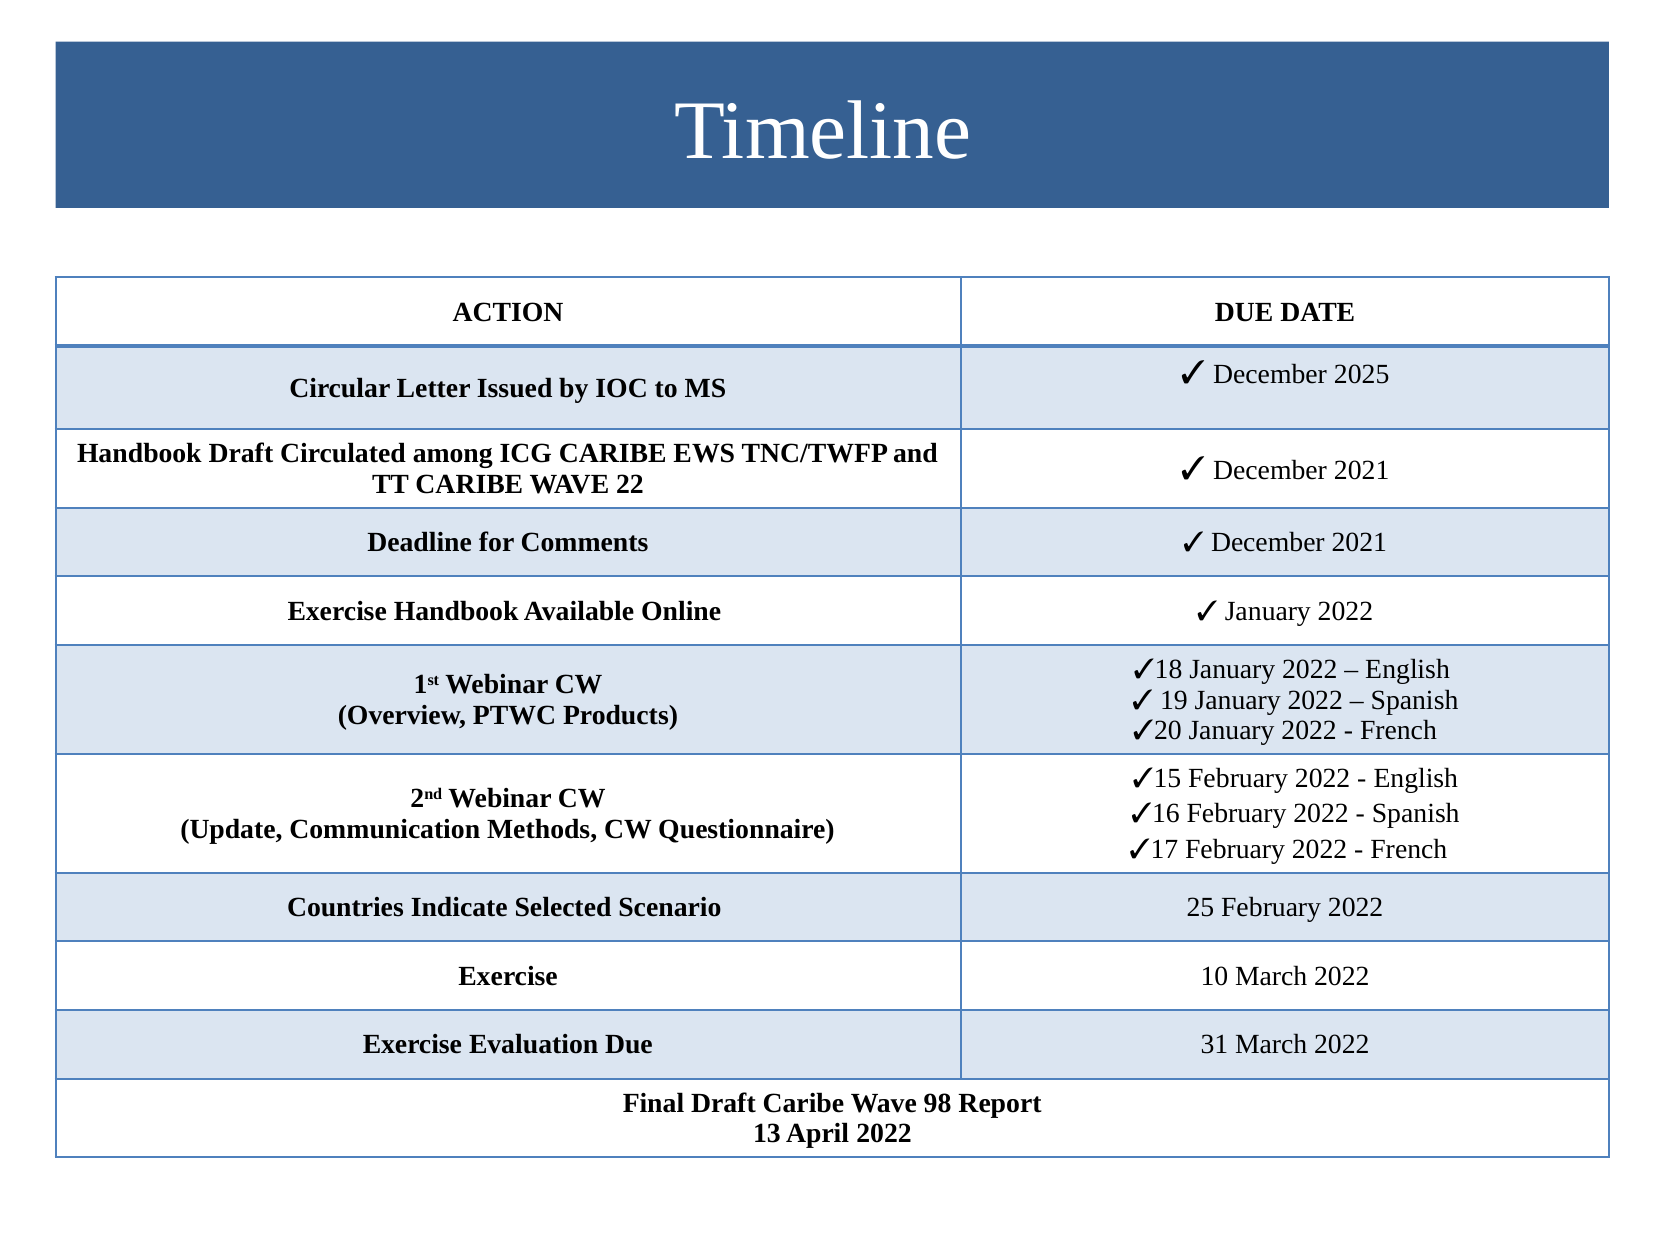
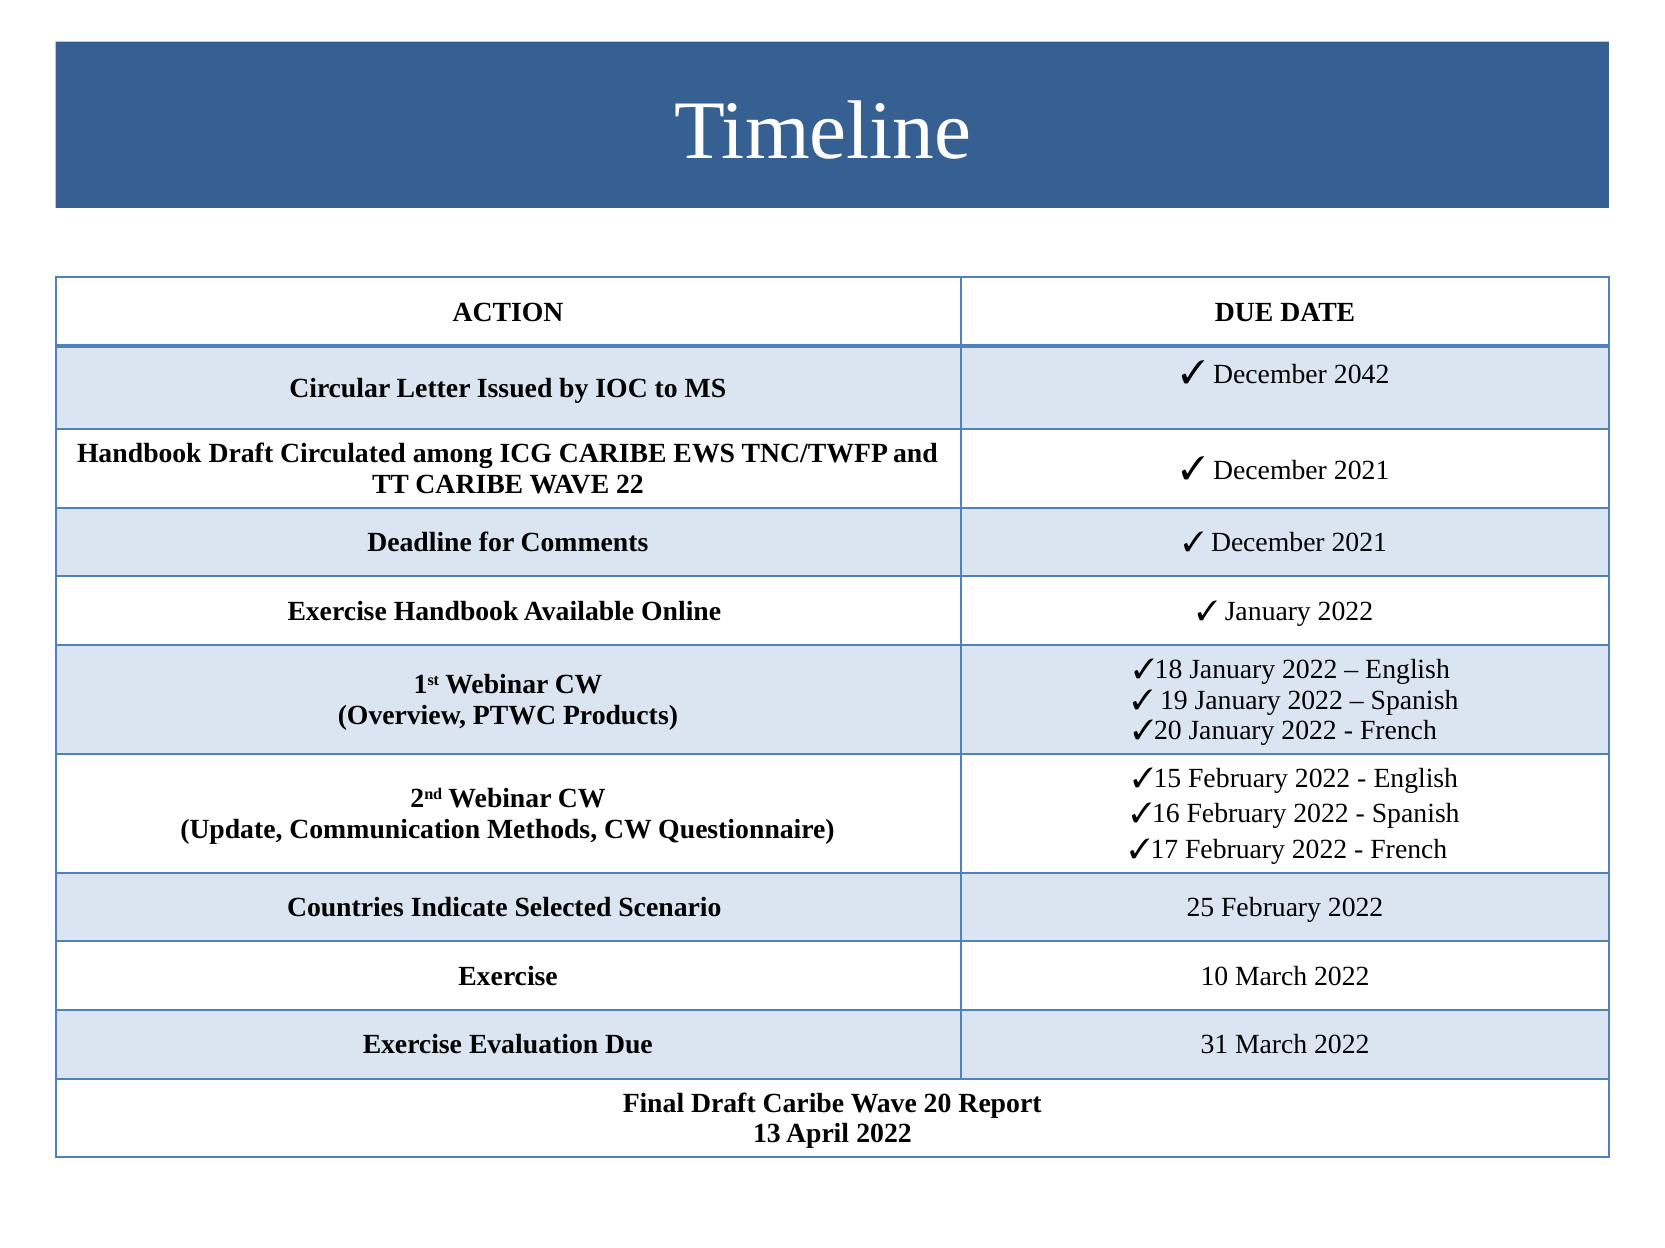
2025: 2025 -> 2042
98: 98 -> 20
